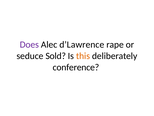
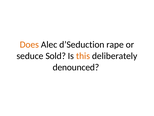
Does colour: purple -> orange
d’Lawrence: d’Lawrence -> d’Seduction
conference: conference -> denounced
